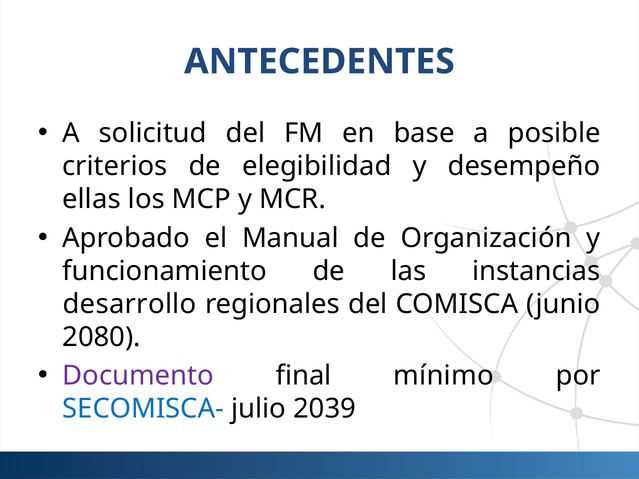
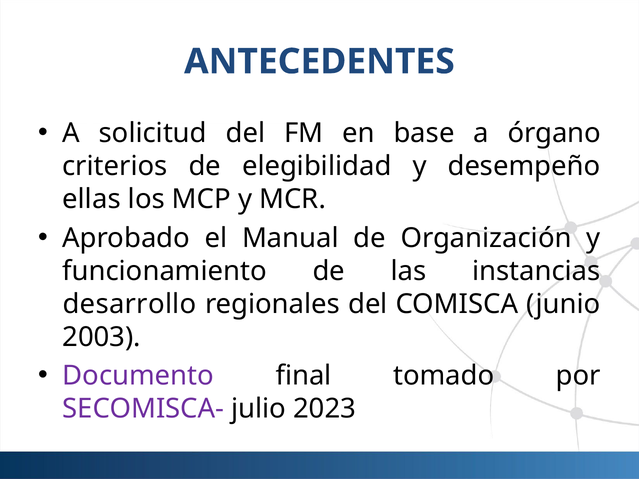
posible: posible -> órgano
2080: 2080 -> 2003
mínimo: mínimo -> tomado
SECOMISCA- colour: blue -> purple
2039: 2039 -> 2023
